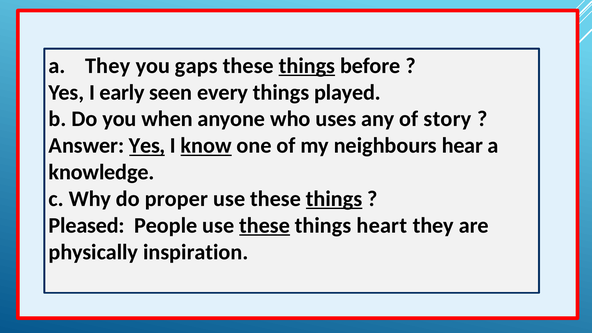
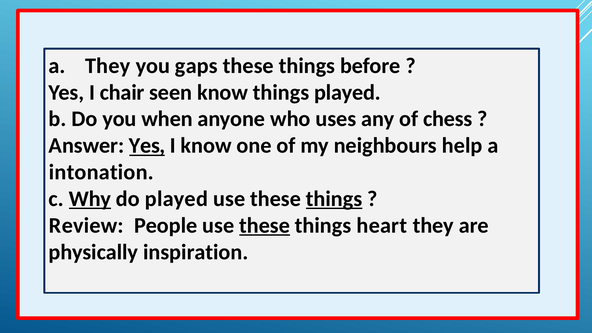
things at (307, 66) underline: present -> none
early: early -> chair
seen every: every -> know
story: story -> chess
know at (206, 146) underline: present -> none
hear: hear -> help
knowledge: knowledge -> intonation
Why underline: none -> present
do proper: proper -> played
Pleased: Pleased -> Review
